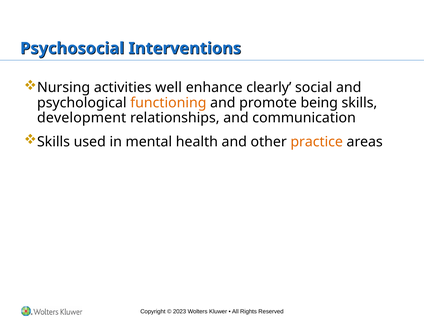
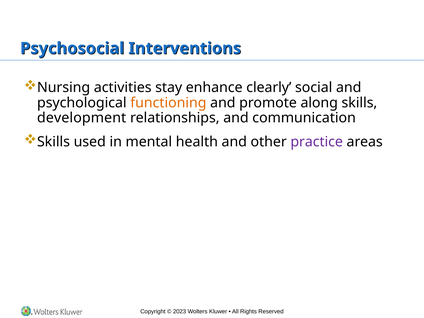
well: well -> stay
being: being -> along
practice colour: orange -> purple
